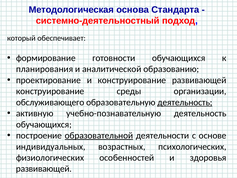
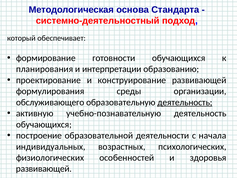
аналитической: аналитической -> интерпретации
конструирование at (50, 91): конструирование -> формулирования
образовательной underline: present -> none
основе: основе -> начала
